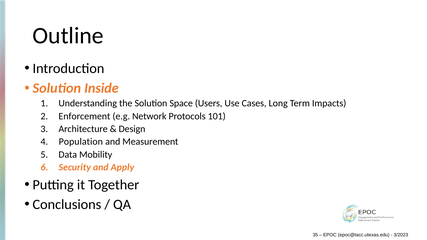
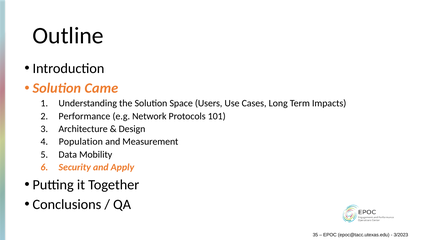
Inside: Inside -> Came
Enforcement: Enforcement -> Performance
